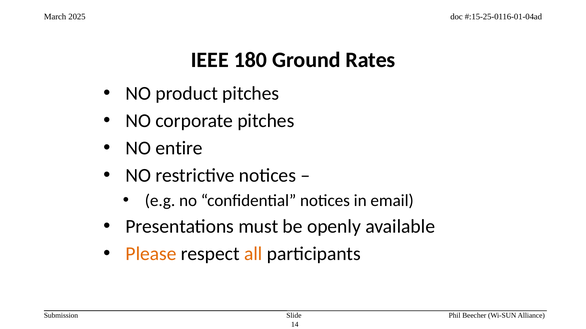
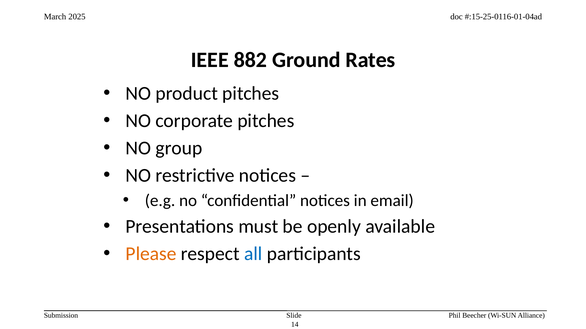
180: 180 -> 882
entire: entire -> group
all colour: orange -> blue
